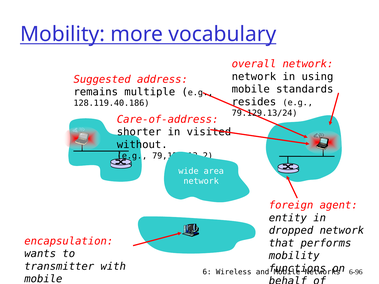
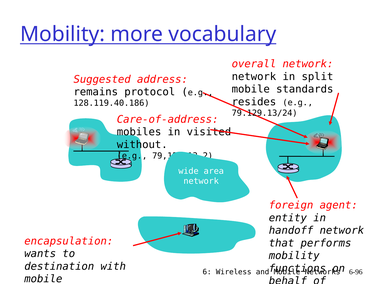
using: using -> split
multiple: multiple -> protocol
shorter: shorter -> mobiles
dropped: dropped -> handoff
transmitter: transmitter -> destination
